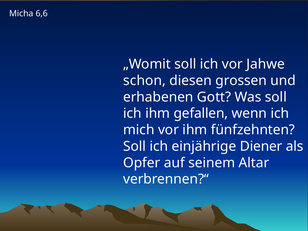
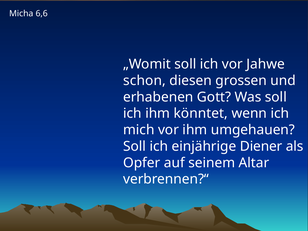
gefallen: gefallen -> könntet
fünfzehnten: fünfzehnten -> umgehauen
